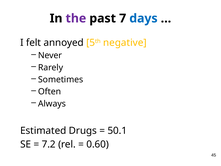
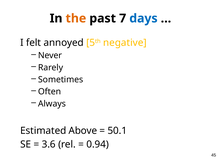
the colour: purple -> orange
Drugs: Drugs -> Above
7.2: 7.2 -> 3.6
0.60: 0.60 -> 0.94
